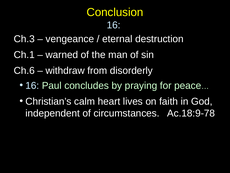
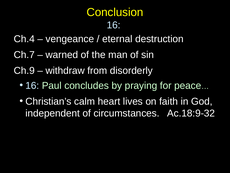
Ch.3: Ch.3 -> Ch.4
Ch.1: Ch.1 -> Ch.7
Ch.6: Ch.6 -> Ch.9
Ac.18:9-78: Ac.18:9-78 -> Ac.18:9-32
